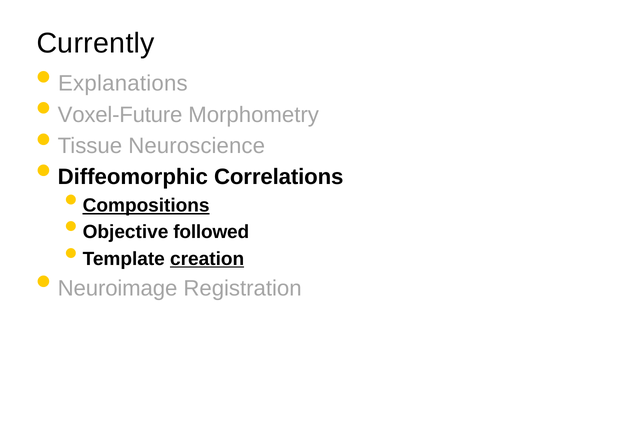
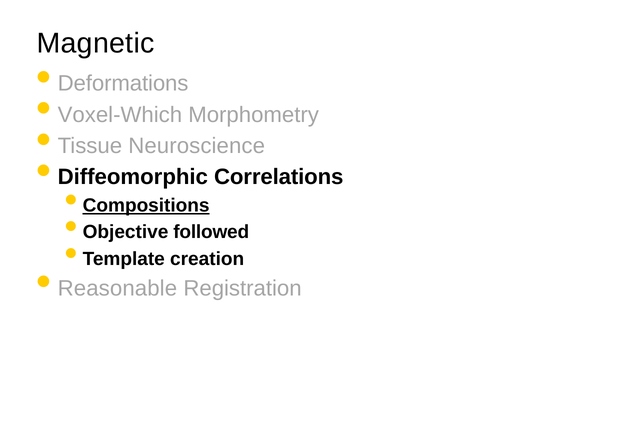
Currently: Currently -> Magnetic
Explanations: Explanations -> Deformations
Voxel-Future: Voxel-Future -> Voxel-Which
creation underline: present -> none
Neuroimage: Neuroimage -> Reasonable
